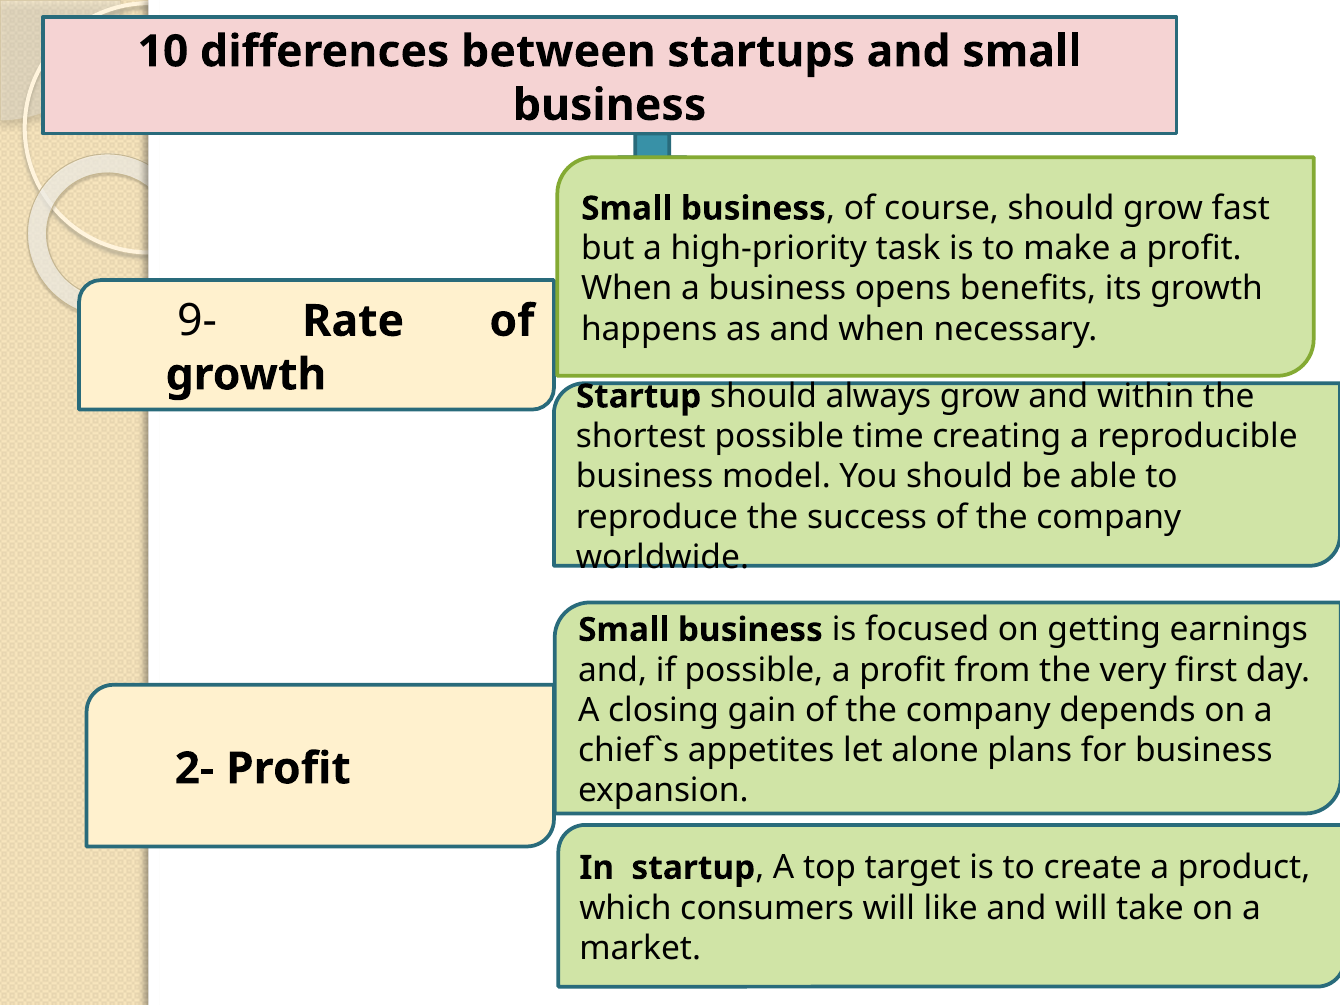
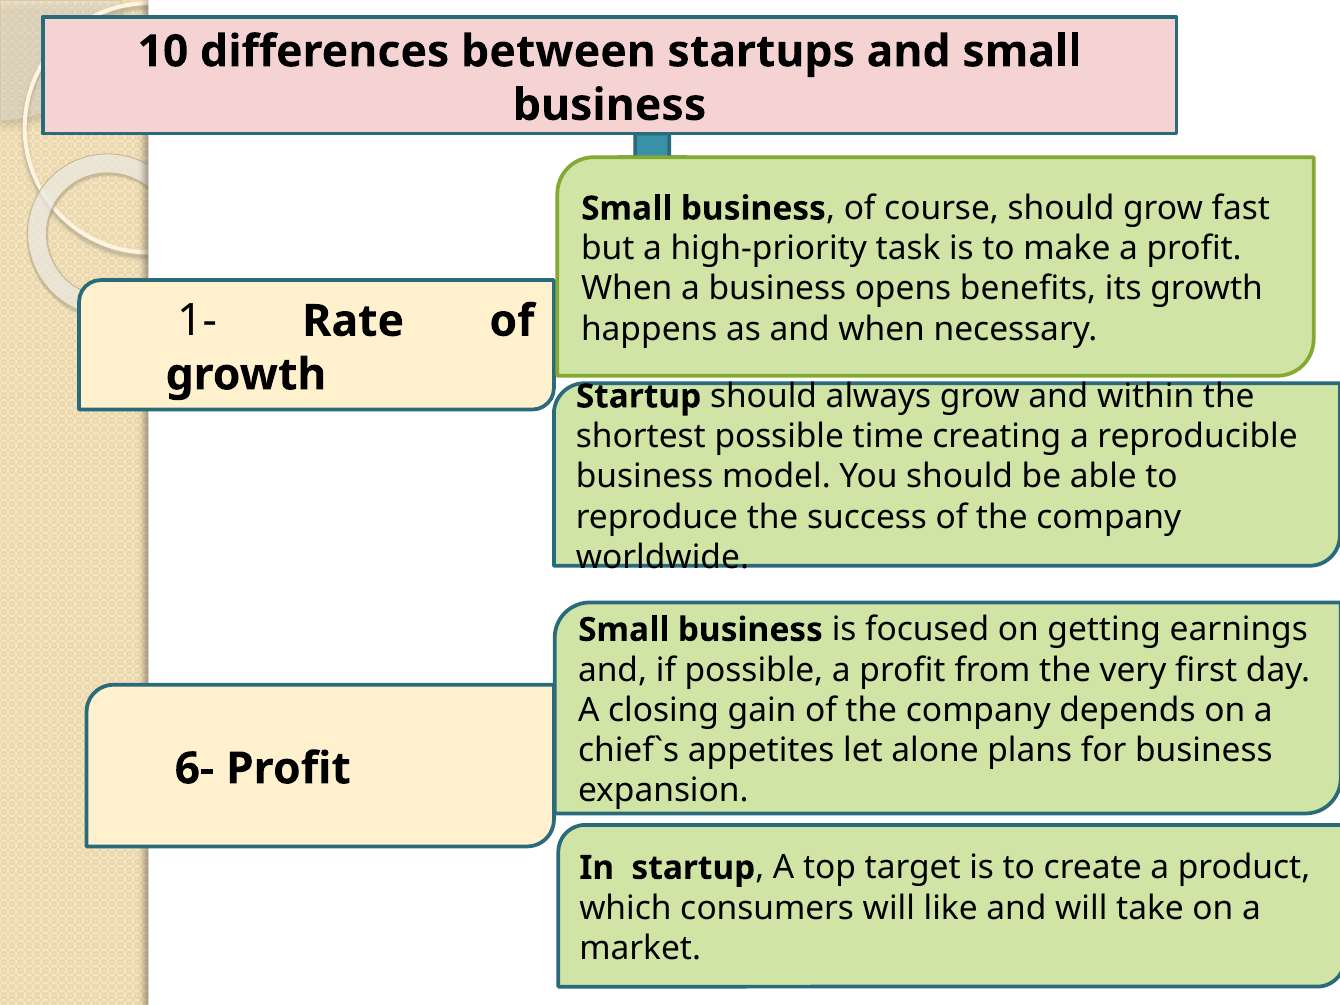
9-: 9- -> 1-
2-: 2- -> 6-
